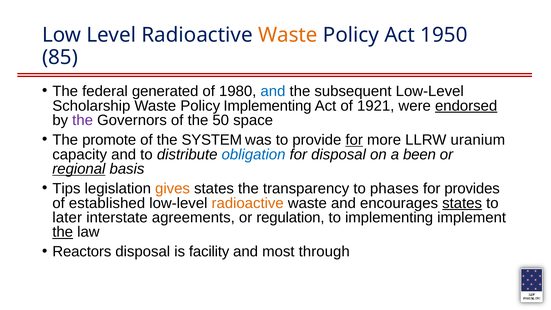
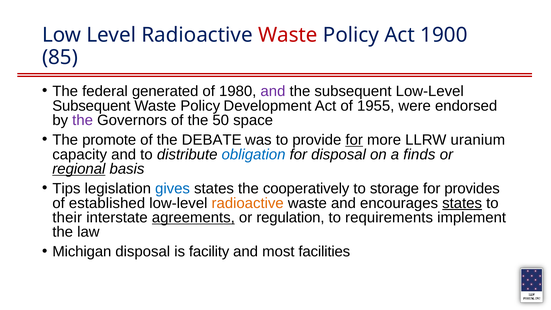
Waste at (288, 35) colour: orange -> red
1950: 1950 -> 1900
and at (273, 91) colour: blue -> purple
Scholarship at (91, 106): Scholarship -> Subsequent
Policy Implementing: Implementing -> Development
1921: 1921 -> 1955
endorsed underline: present -> none
SYSTEM: SYSTEM -> DEBATE
been: been -> finds
gives colour: orange -> blue
transparency: transparency -> cooperatively
phases: phases -> storage
later: later -> their
agreements underline: none -> present
to implementing: implementing -> requirements
the at (63, 232) underline: present -> none
Reactors: Reactors -> Michigan
through: through -> facilities
